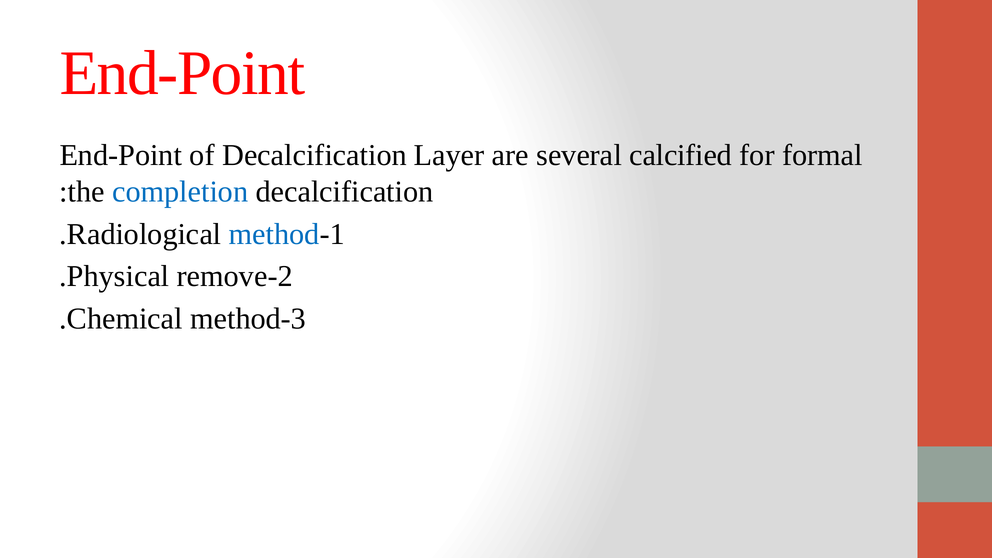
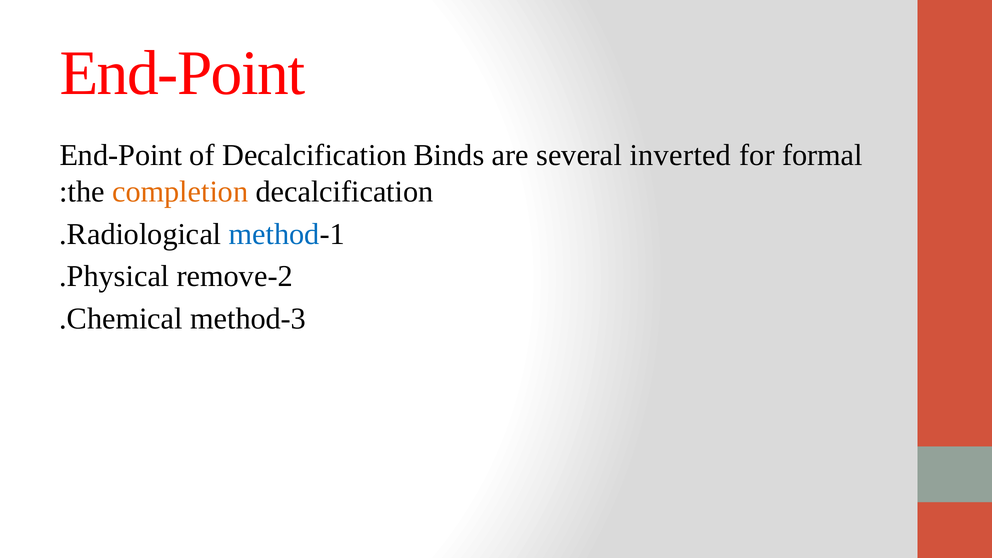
Layer: Layer -> Binds
calcified: calcified -> inverted
completion colour: blue -> orange
